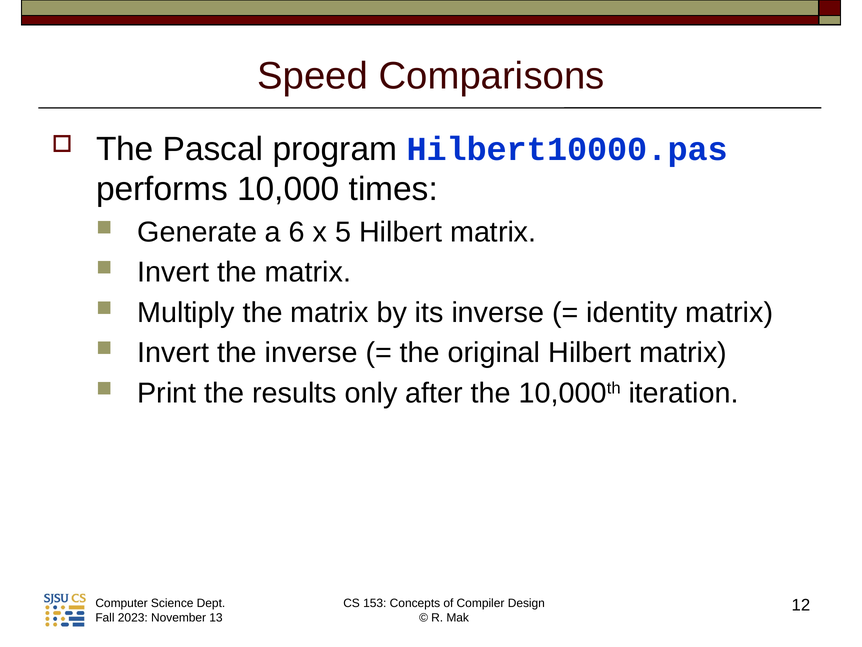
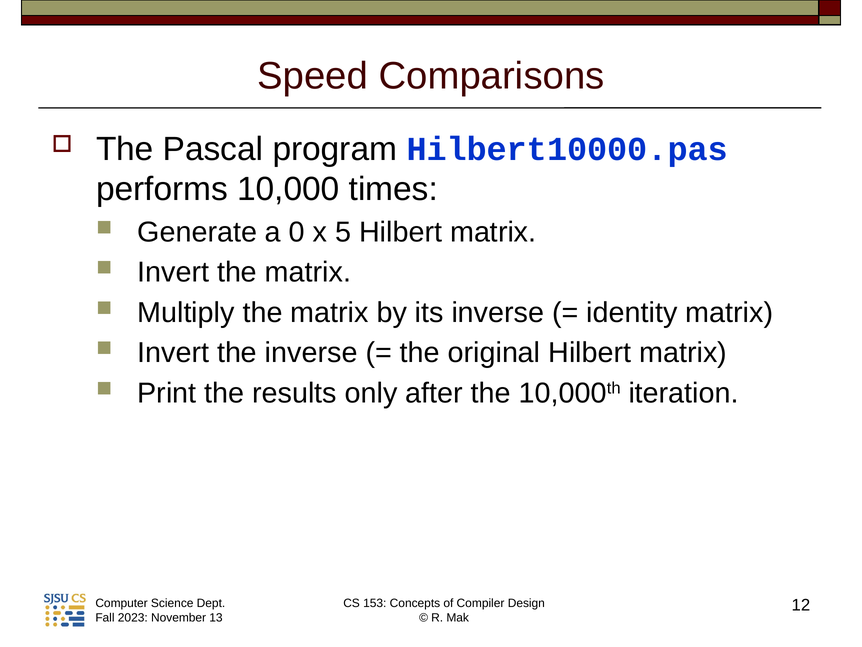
6: 6 -> 0
